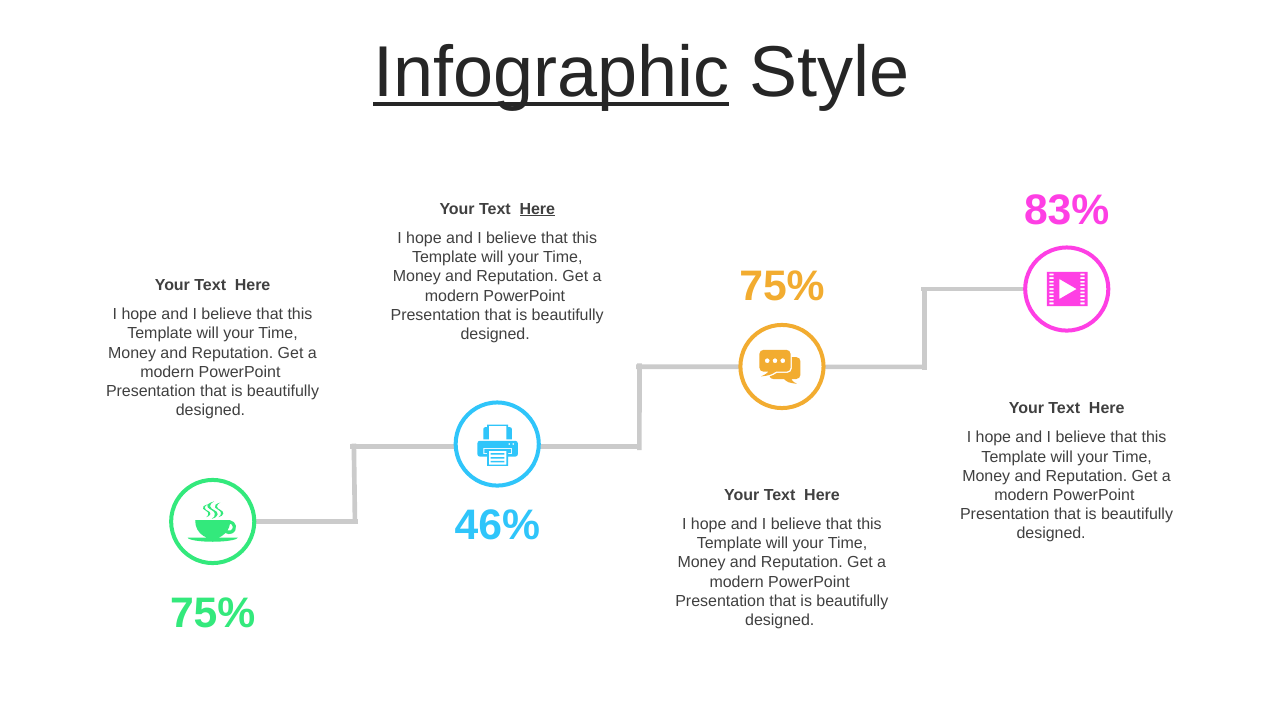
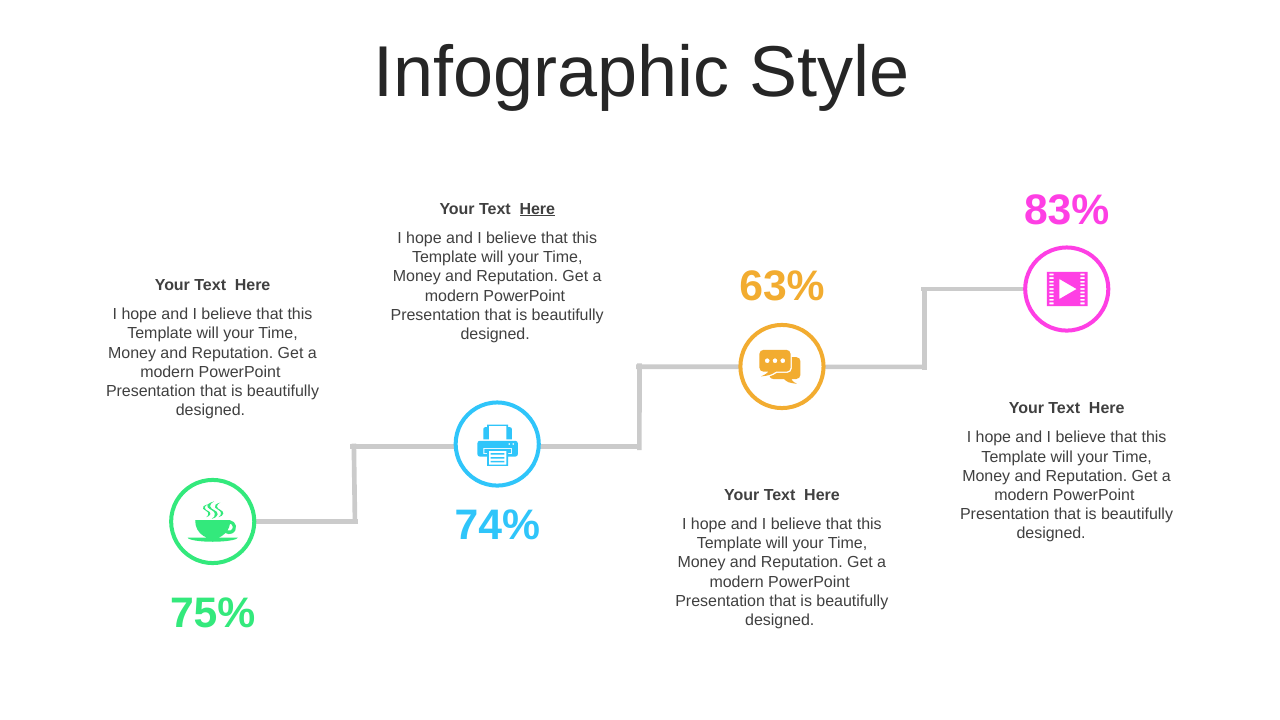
Infographic underline: present -> none
75% at (782, 286): 75% -> 63%
46%: 46% -> 74%
